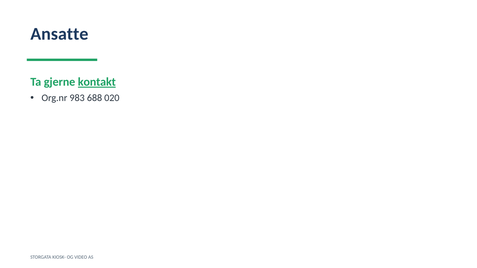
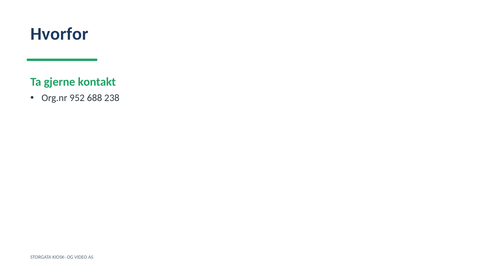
Ansatte: Ansatte -> Hvorfor
kontakt underline: present -> none
983: 983 -> 952
020: 020 -> 238
